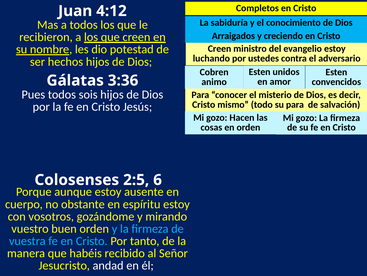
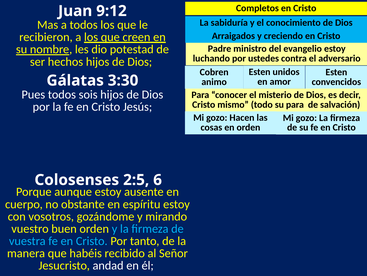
4:12: 4:12 -> 9:12
Creen at (220, 49): Creen -> Padre
3:36: 3:36 -> 3:30
